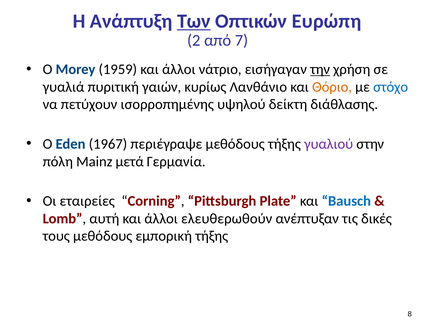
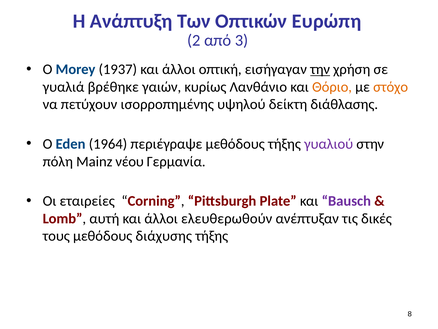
Των underline: present -> none
7: 7 -> 3
1959: 1959 -> 1937
νάτριο: νάτριο -> οπτική
πυριτική: πυριτική -> βρέθηκε
στόχο colour: blue -> orange
1967: 1967 -> 1964
μετά: μετά -> νέου
Bausch colour: blue -> purple
εμπορική: εμπορική -> διάχυσης
